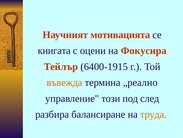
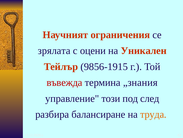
мотивацията: мотивацията -> ограничения
книгата: книгата -> зрялата
Фокусира: Фокусира -> Уникален
6400-1915: 6400-1915 -> 9856-1915
въвежда colour: orange -> red
„реално: „реално -> „знания
